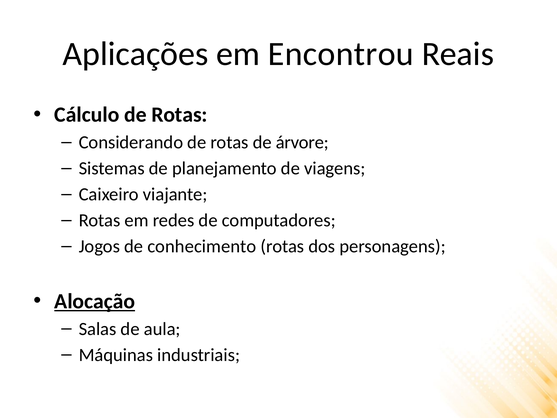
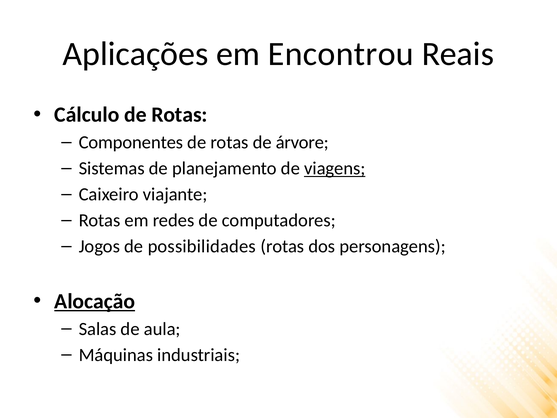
Considerando: Considerando -> Componentes
viagens underline: none -> present
conhecimento: conhecimento -> possibilidades
